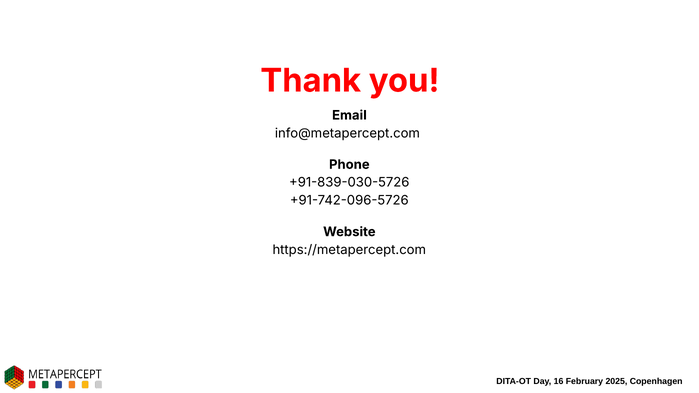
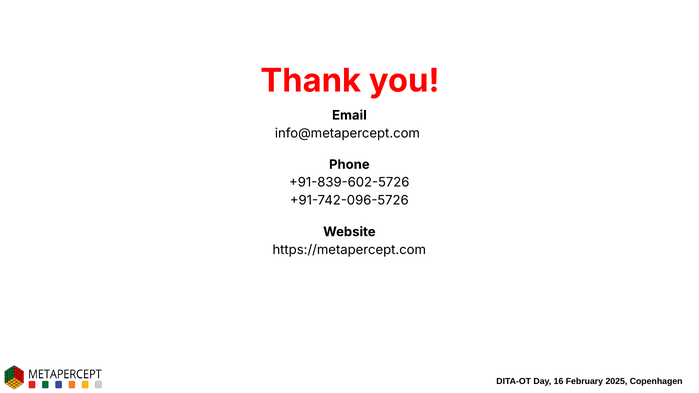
+91-839-030-5726: +91-839-030-5726 -> +91-839-602-5726
